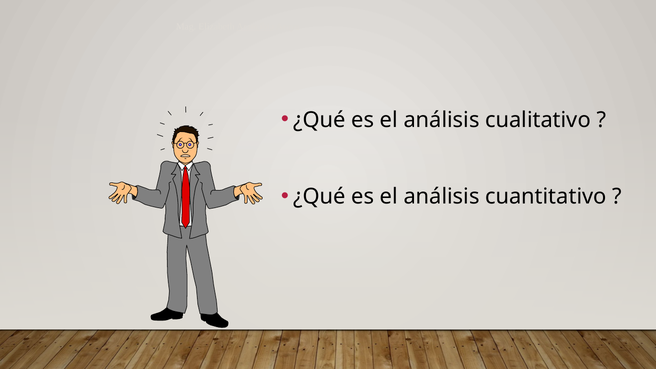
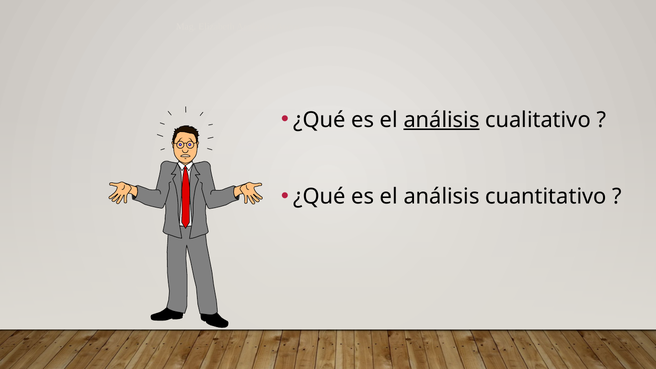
análisis at (442, 120) underline: none -> present
